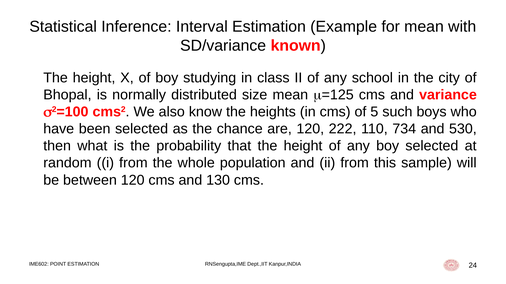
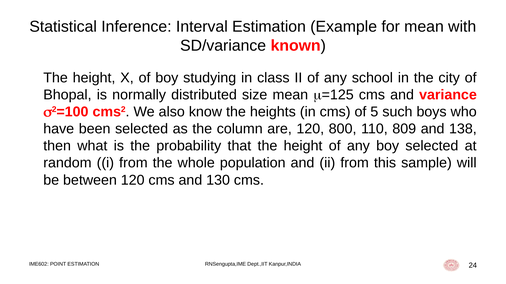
chance: chance -> column
222: 222 -> 800
734: 734 -> 809
530: 530 -> 138
